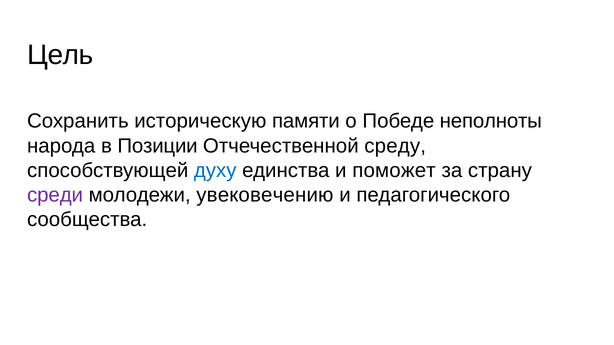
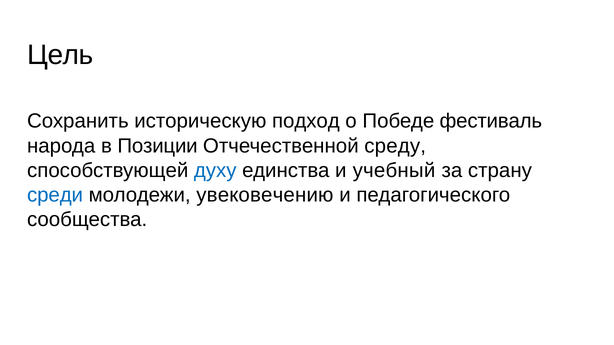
памяти: памяти -> подход
неполноты: неполноты -> фестиваль
поможет: поможет -> учебный
среди colour: purple -> blue
